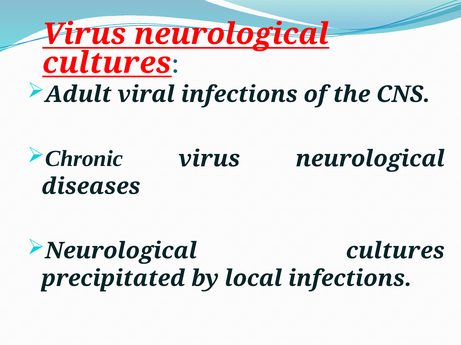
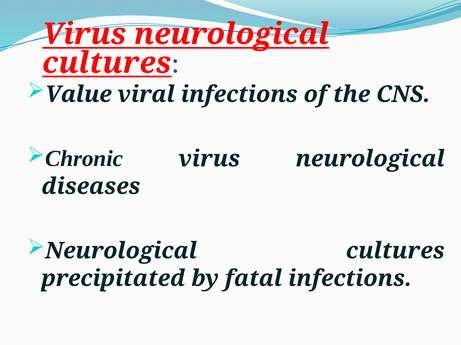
Adult: Adult -> Value
local: local -> fatal
